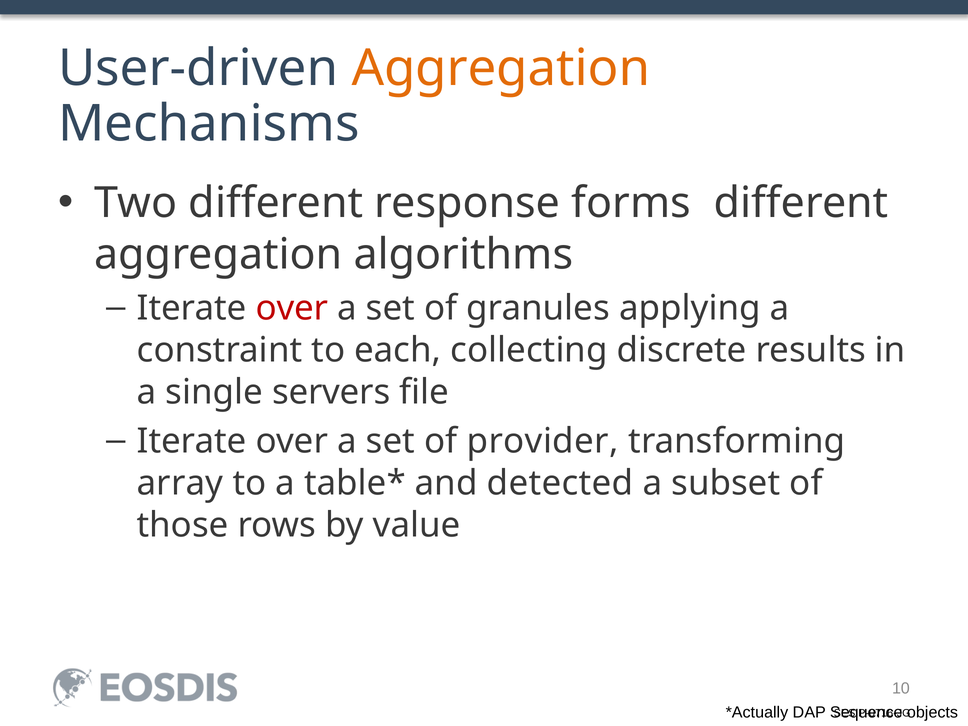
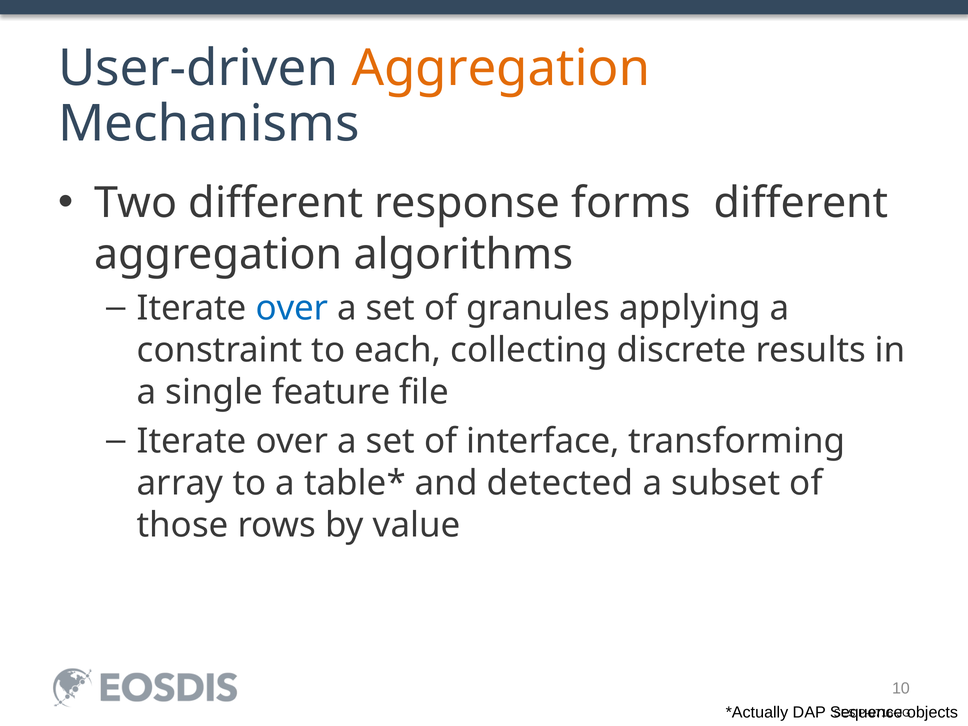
over at (292, 308) colour: red -> blue
servers: servers -> feature
provider: provider -> interface
